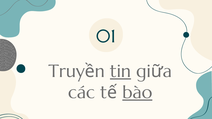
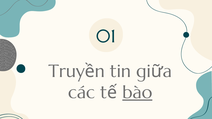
tin underline: present -> none
